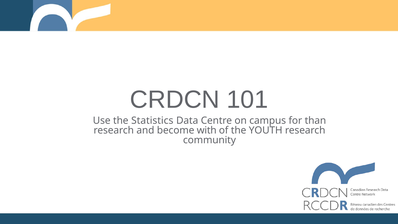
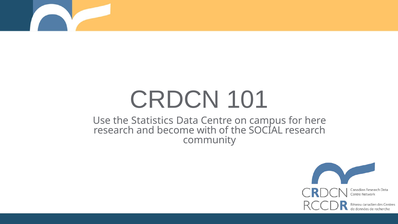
than: than -> here
YOUTH: YOUTH -> SOCIAL
